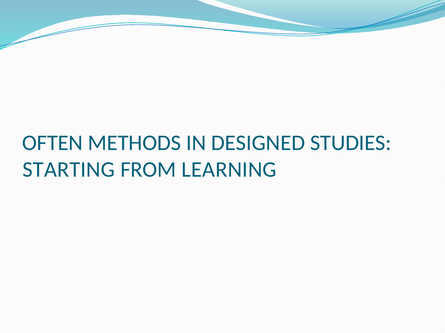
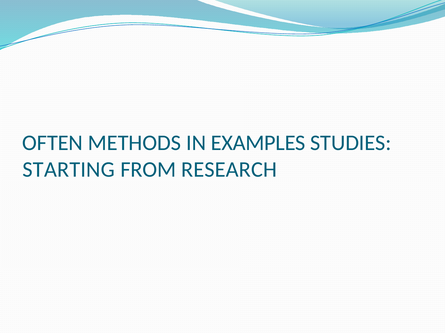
DESIGNED: DESIGNED -> EXAMPLES
LEARNING: LEARNING -> RESEARCH
